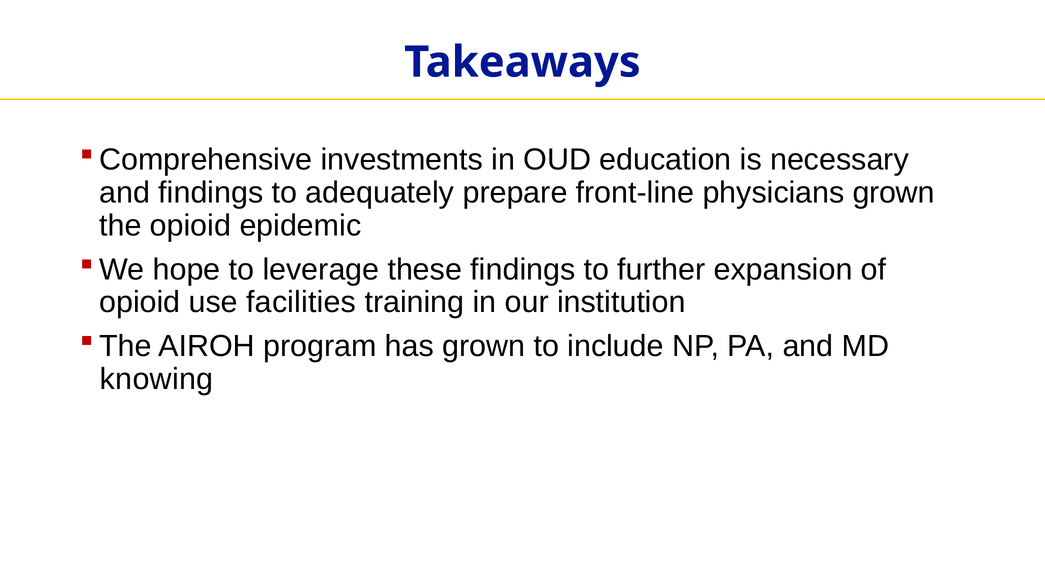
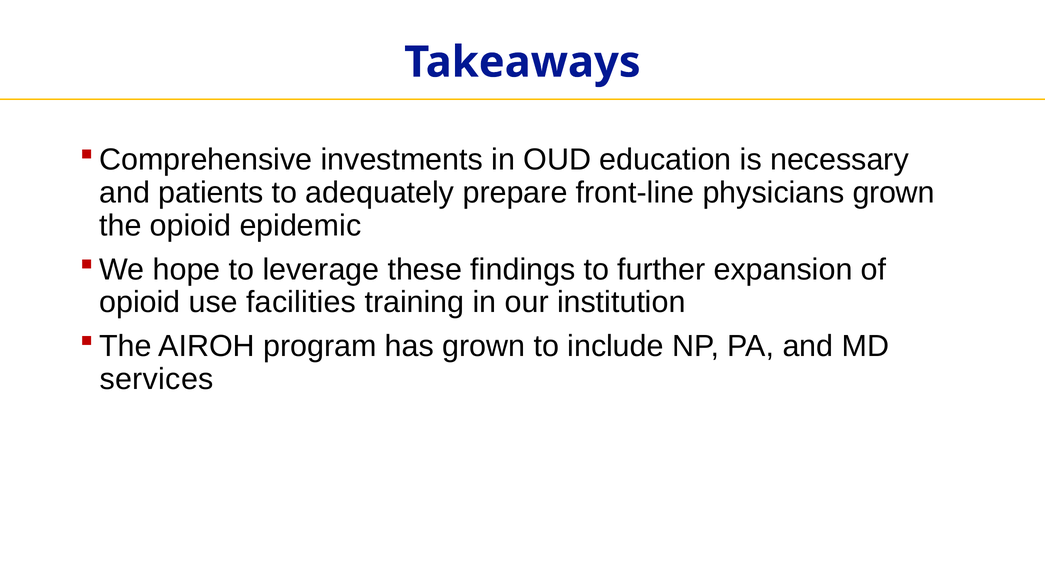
and findings: findings -> patients
knowing: knowing -> services
